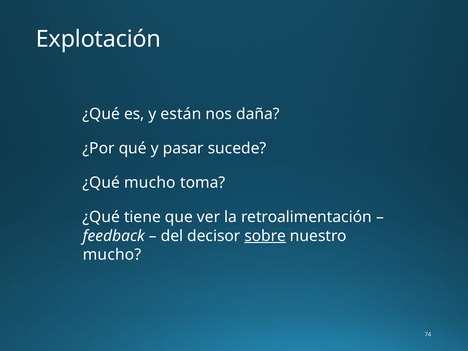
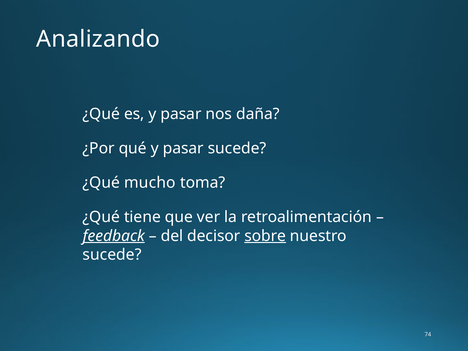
Explotación: Explotación -> Analizando
es y están: están -> pasar
feedback underline: none -> present
mucho at (112, 255): mucho -> sucede
